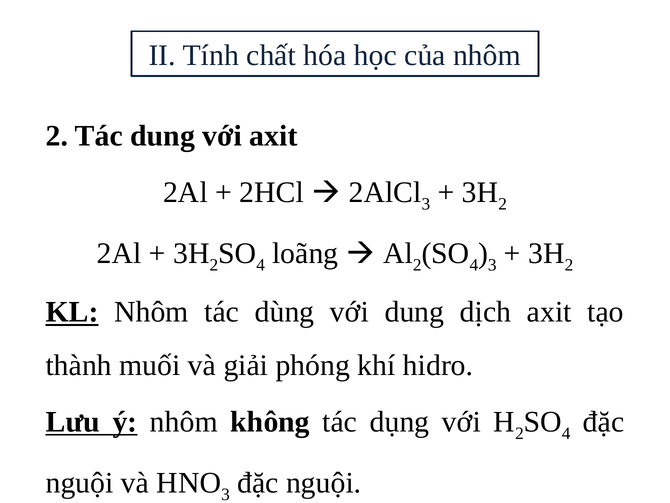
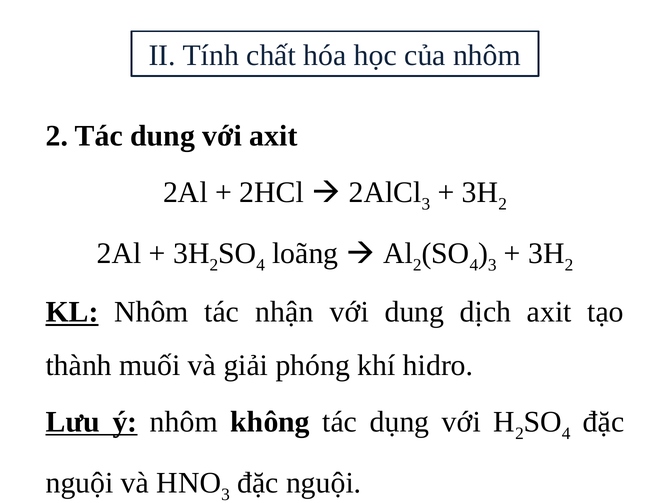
dùng: dùng -> nhận
